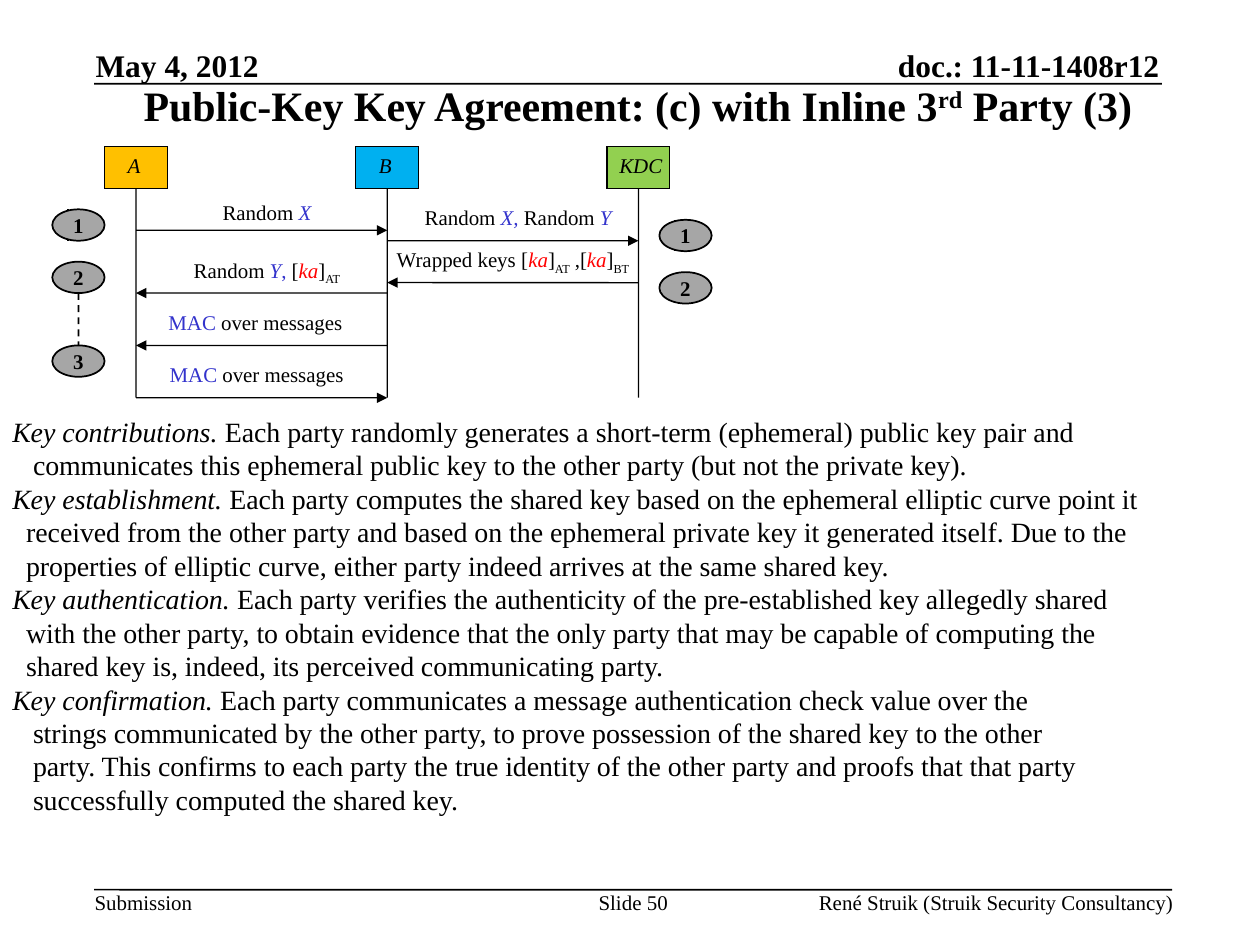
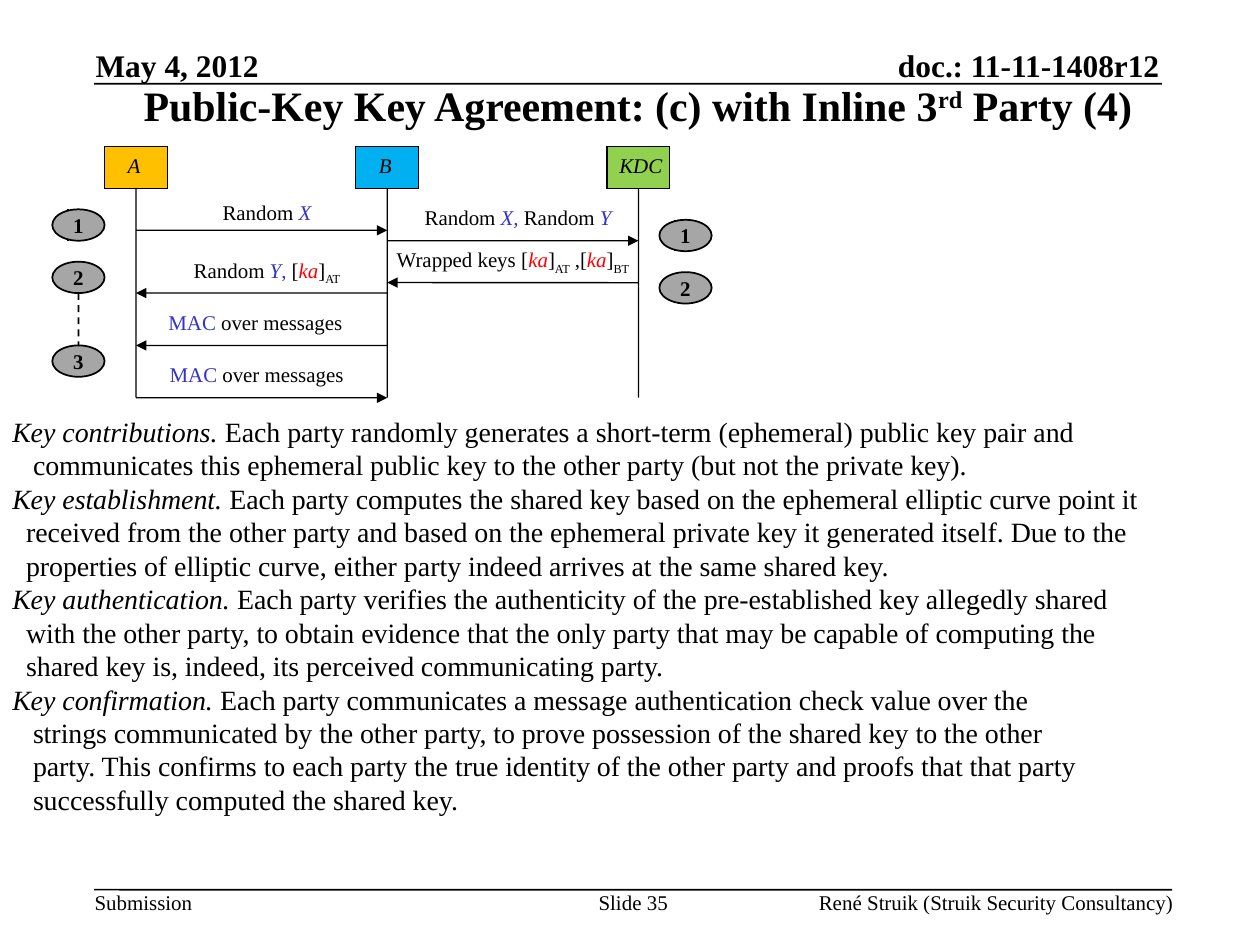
Party 3: 3 -> 4
50: 50 -> 35
